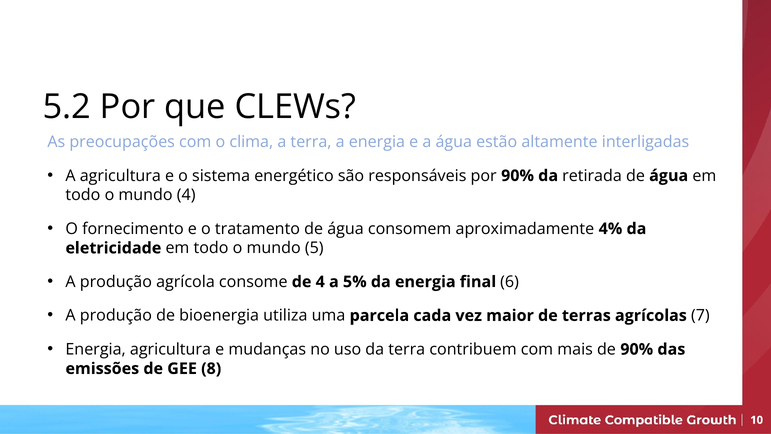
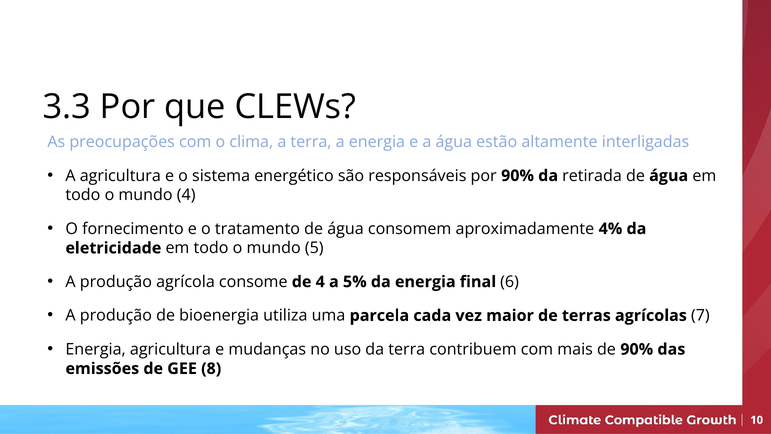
5.2: 5.2 -> 3.3
